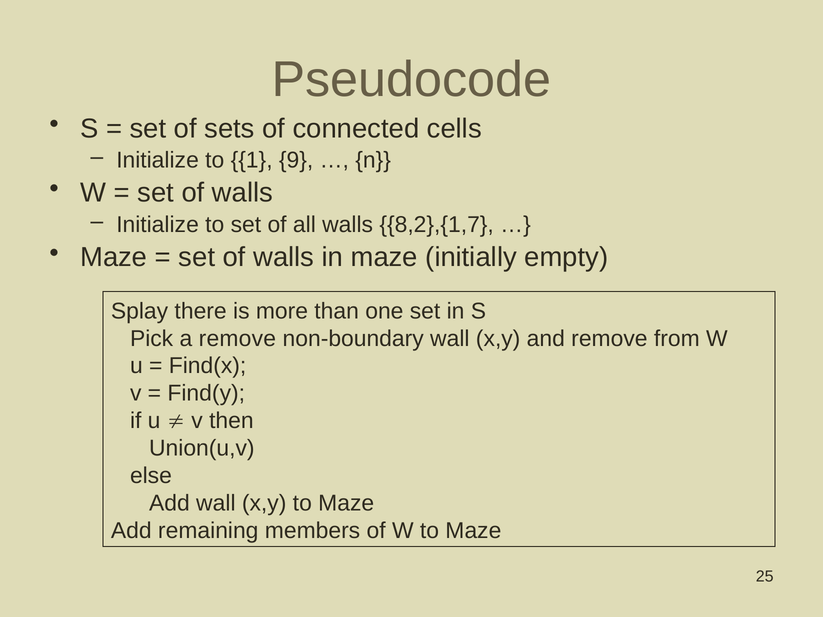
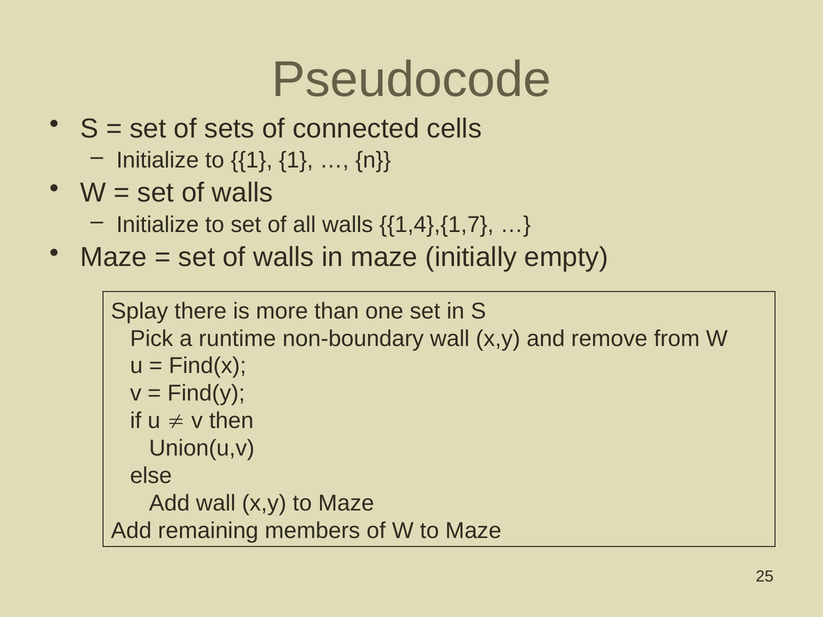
1 9: 9 -> 1
8,2},{1,7: 8,2},{1,7 -> 1,4},{1,7
a remove: remove -> runtime
